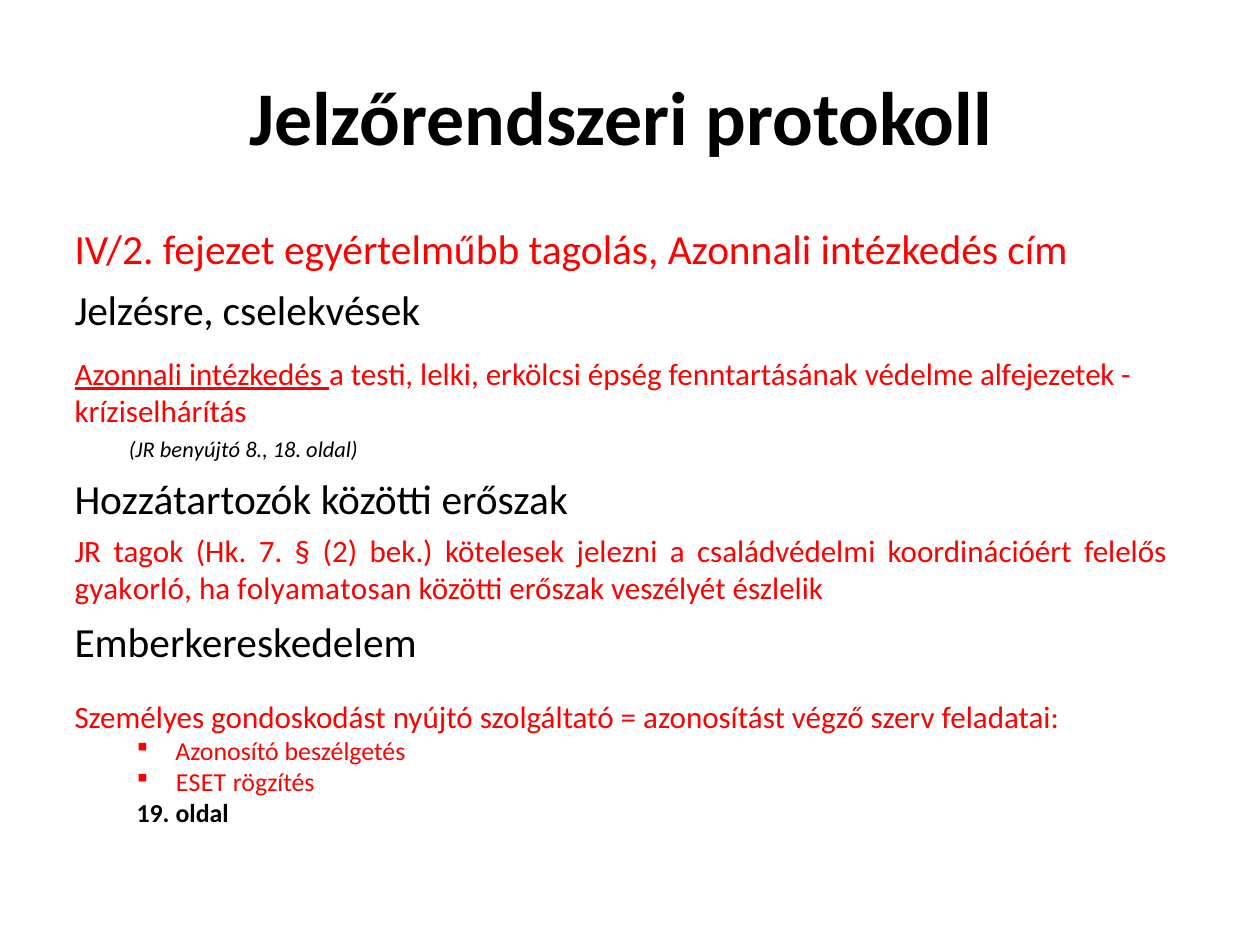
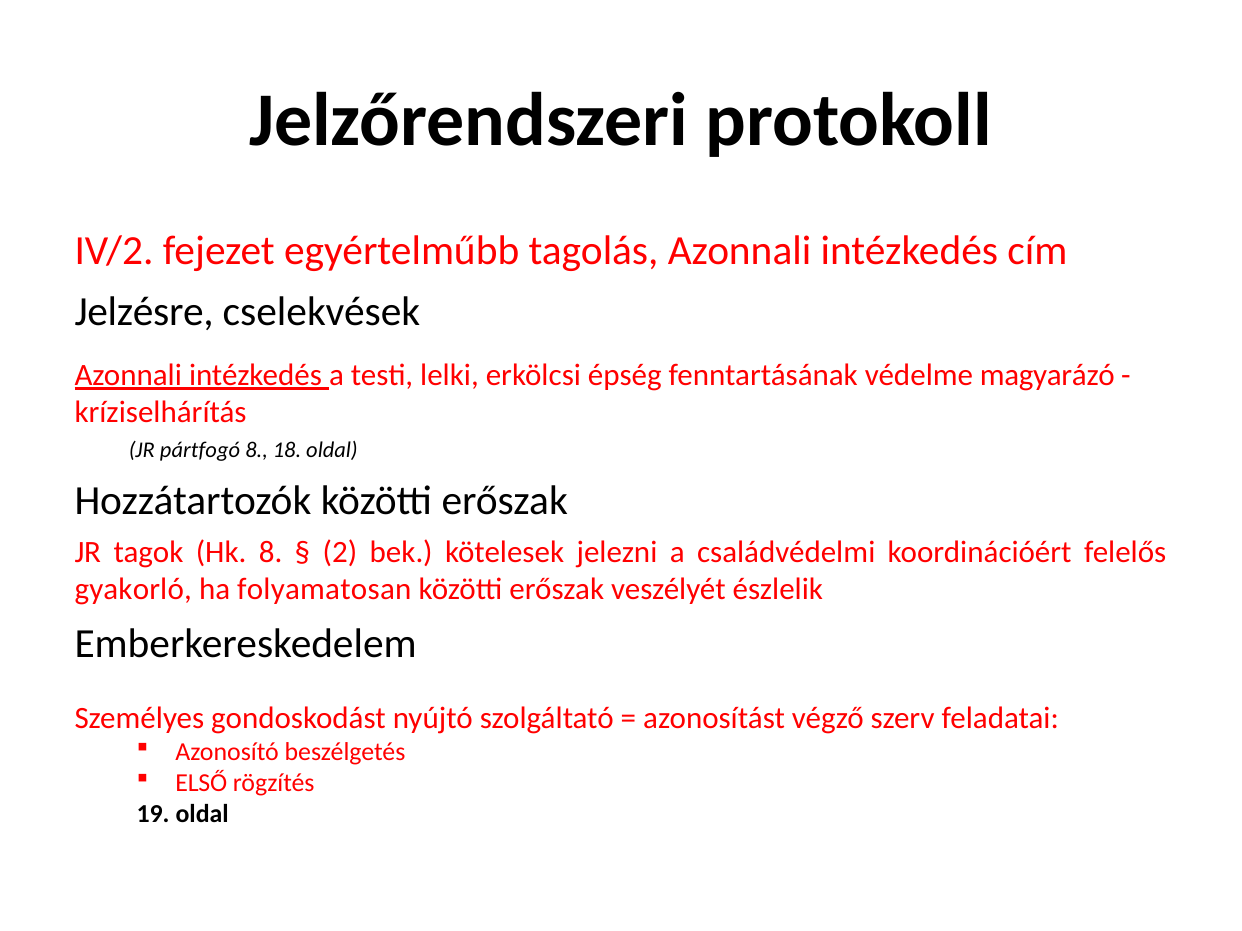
alfejezetek: alfejezetek -> magyarázó
benyújtó: benyújtó -> pártfogó
Hk 7: 7 -> 8
ESET: ESET -> ELSŐ
